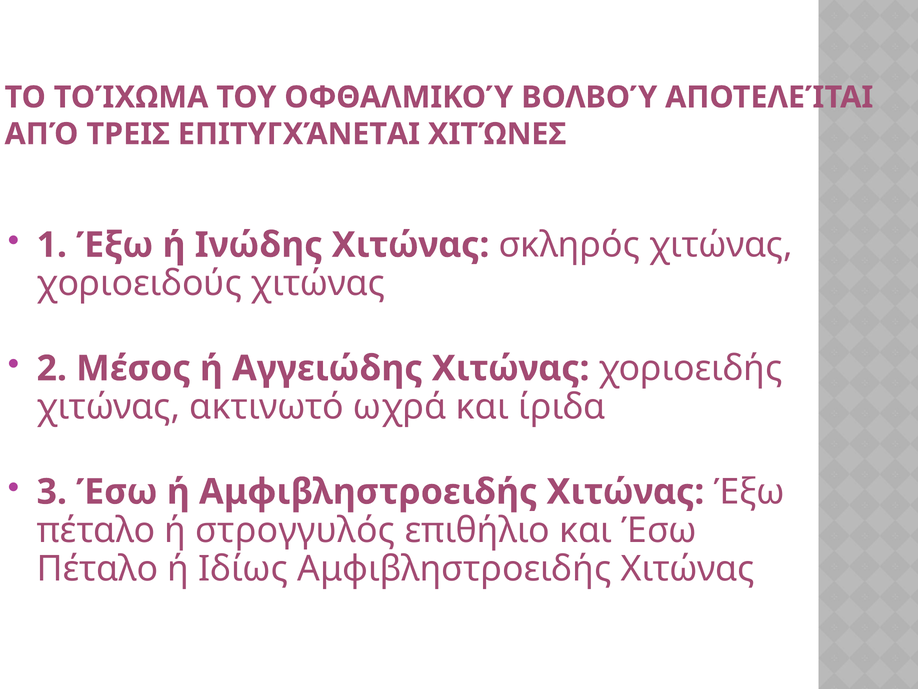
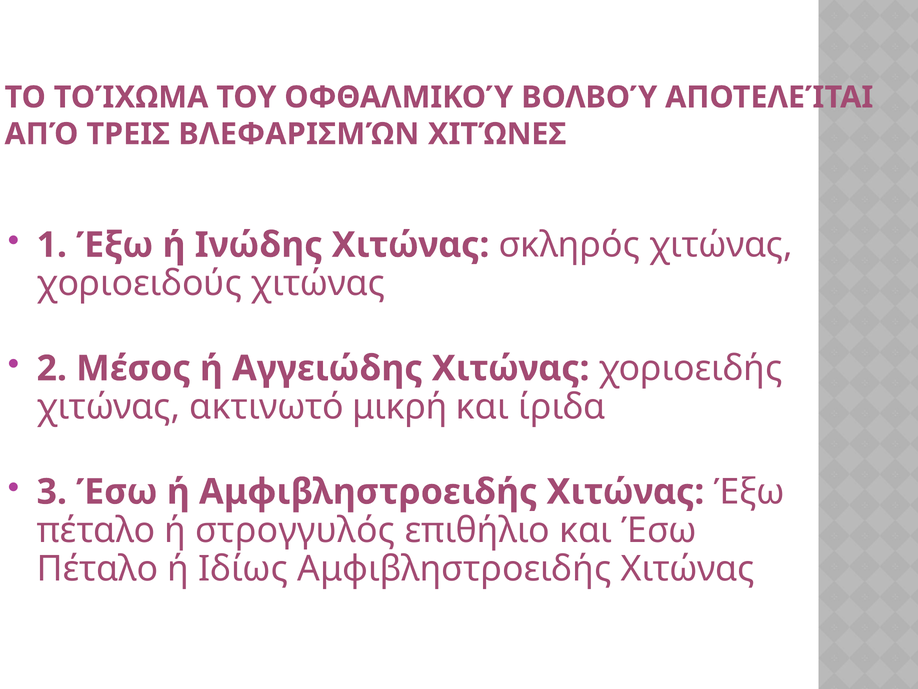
ΕΠΙΤΥΓΧΆΝΕΤΑΙ: ΕΠΙΤΥΓΧΆΝΕΤΑΙ -> ΒΛΕΦΑΡΙΣΜΏΝ
ωχρά: ωχρά -> μικρή
